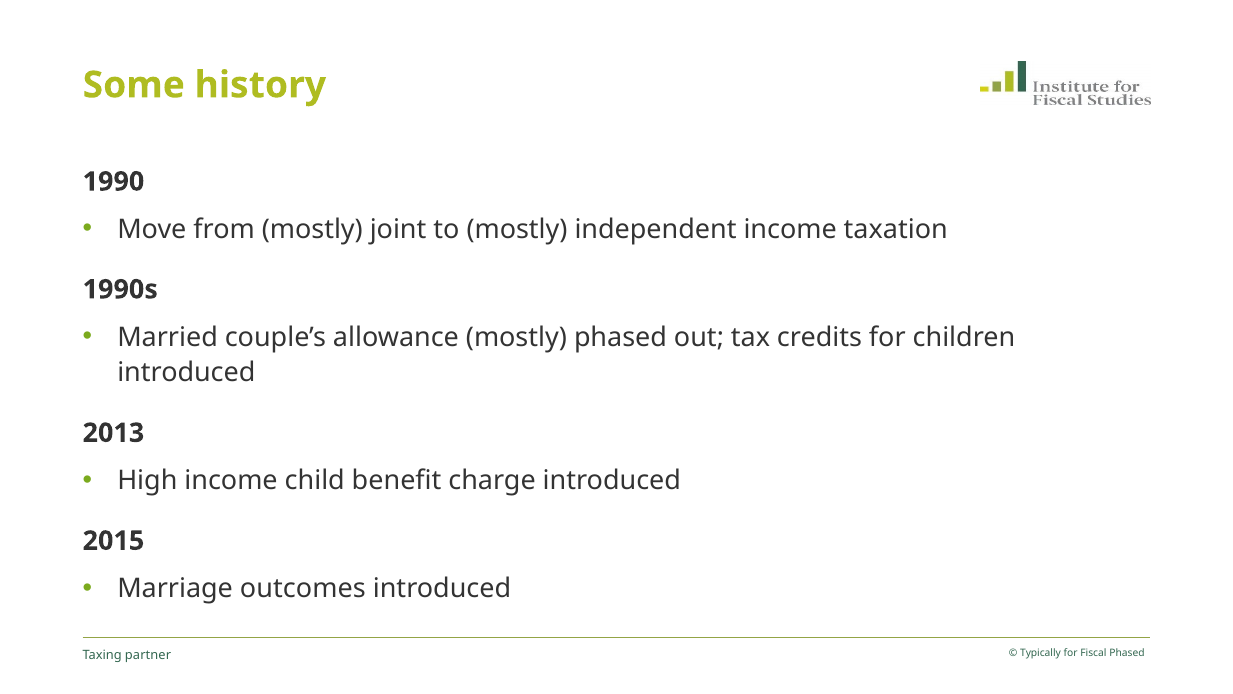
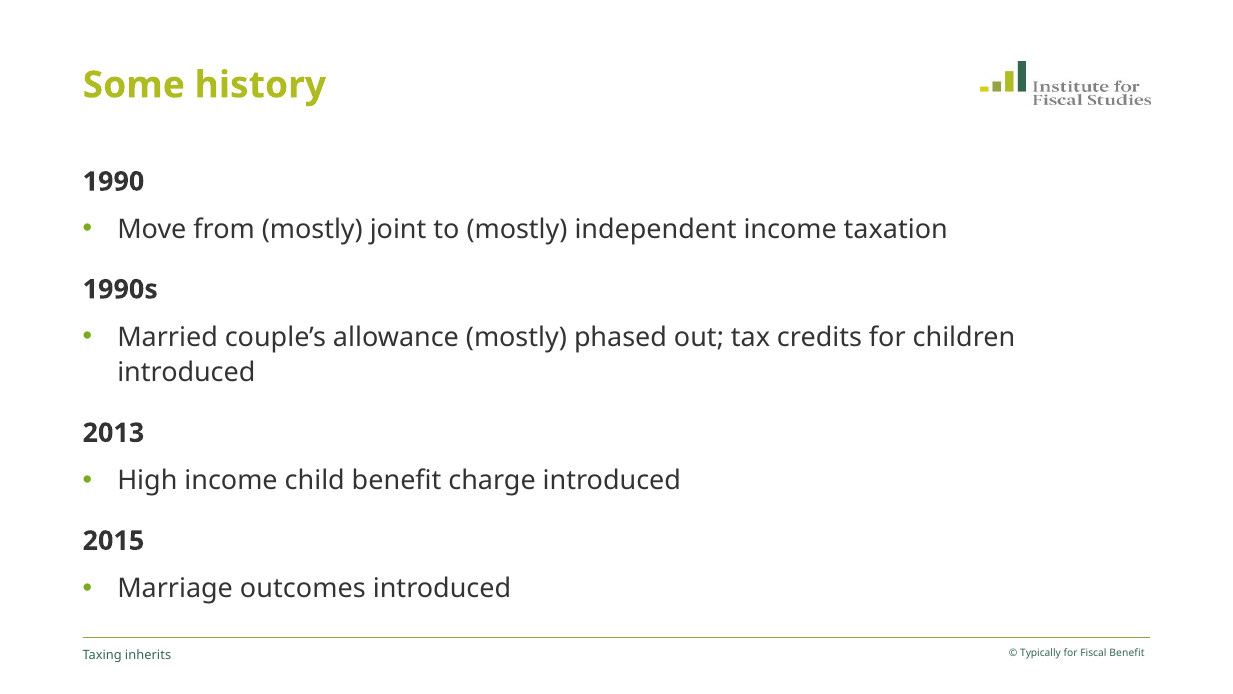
Fiscal Phased: Phased -> Benefit
partner: partner -> inherits
